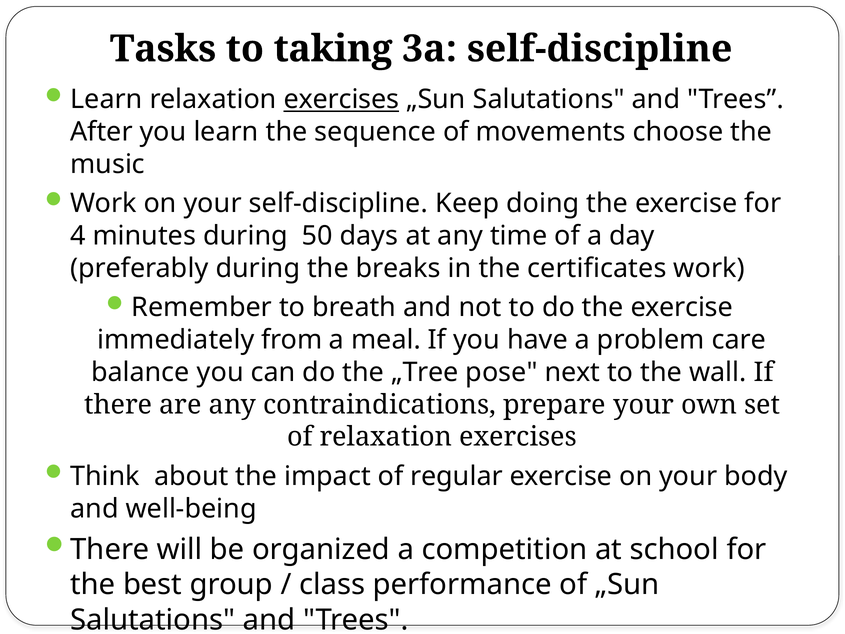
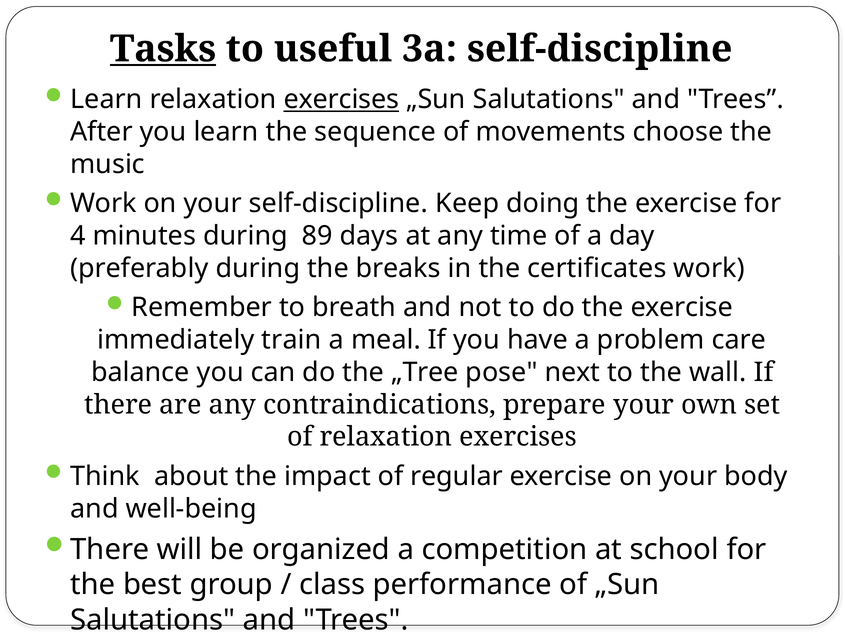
Tasks underline: none -> present
taking: taking -> useful
50: 50 -> 89
from: from -> train
